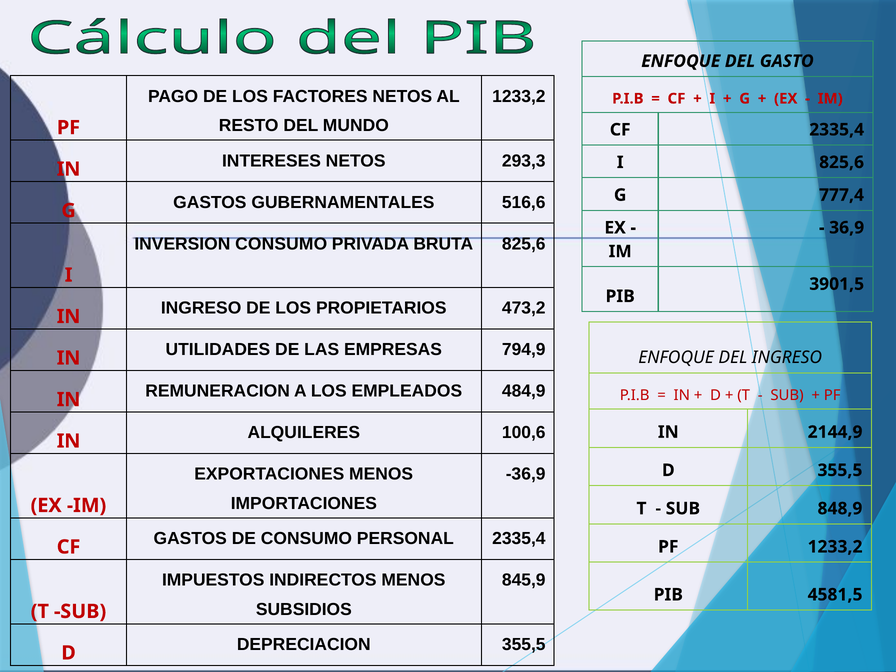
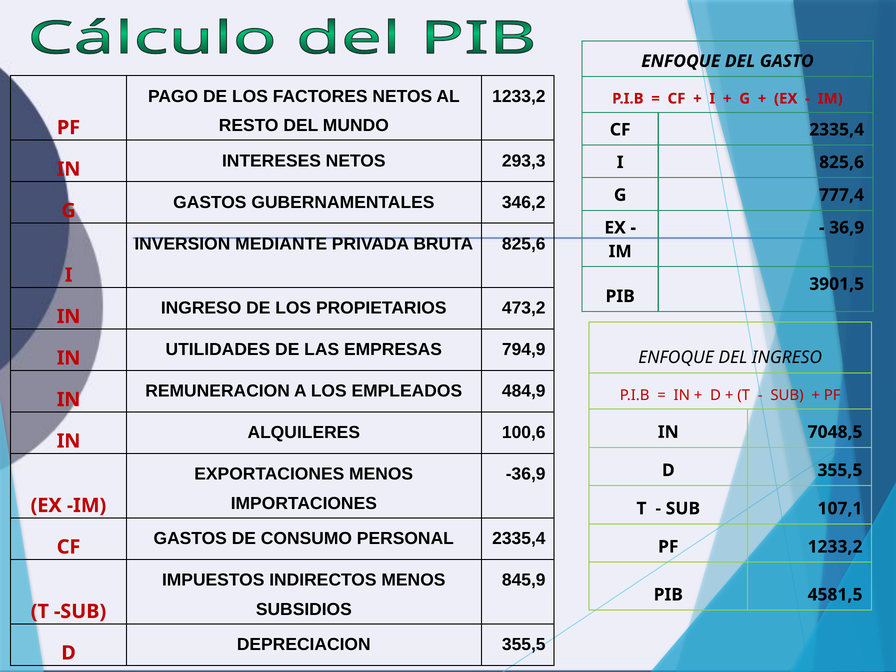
516,6: 516,6 -> 346,2
INVERSION CONSUMO: CONSUMO -> MEDIANTE
2144,9: 2144,9 -> 7048,5
848,9: 848,9 -> 107,1
